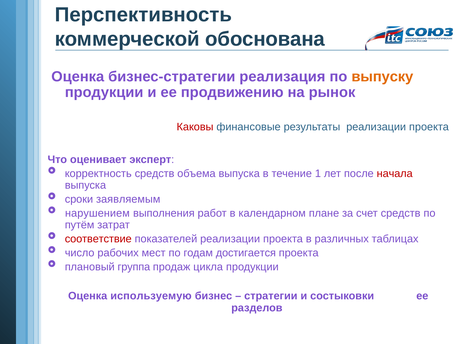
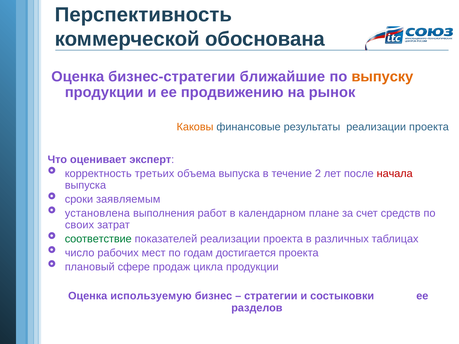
реализация: реализация -> ближайшие
Каковы colour: red -> orange
корректность средств: средств -> третьих
1: 1 -> 2
нарушением: нарушением -> установлена
путём: путём -> своих
соответствие colour: red -> green
группа: группа -> сфере
